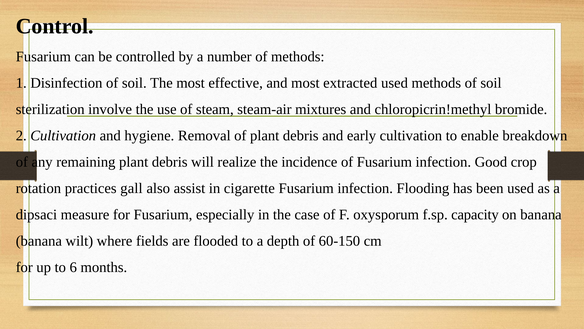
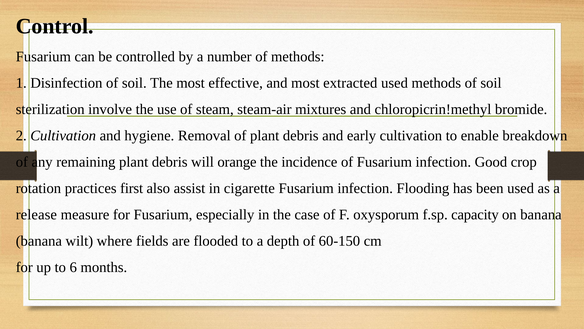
realize: realize -> orange
gall: gall -> first
dipsaci: dipsaci -> release
